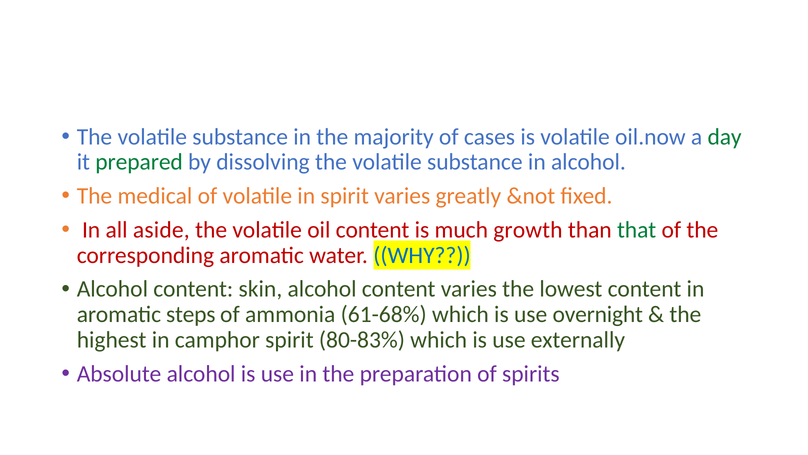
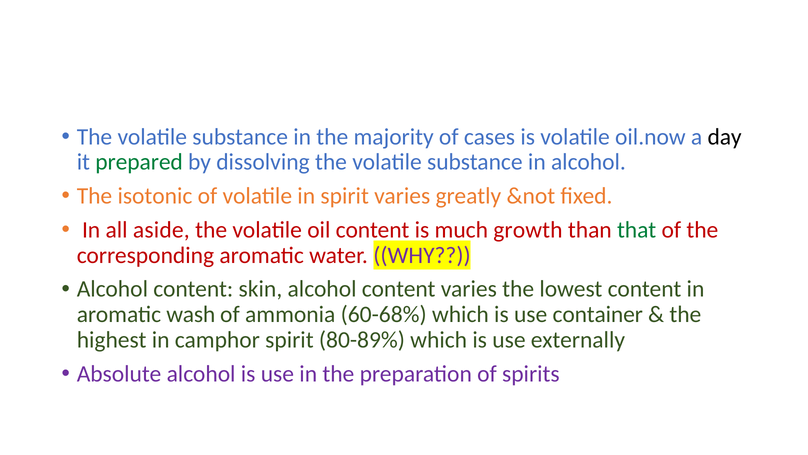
day colour: green -> black
medical: medical -> isotonic
WHY colour: blue -> purple
steps: steps -> wash
61-68%: 61-68% -> 60-68%
overnight: overnight -> container
80-83%: 80-83% -> 80-89%
